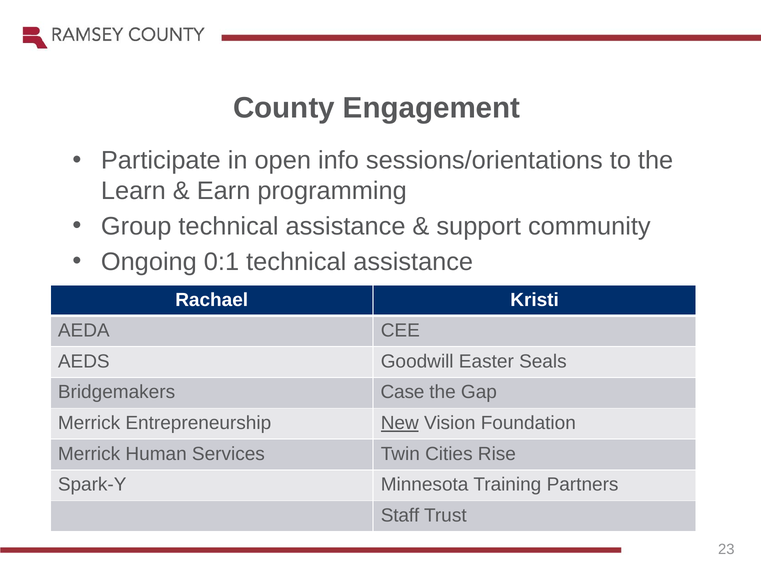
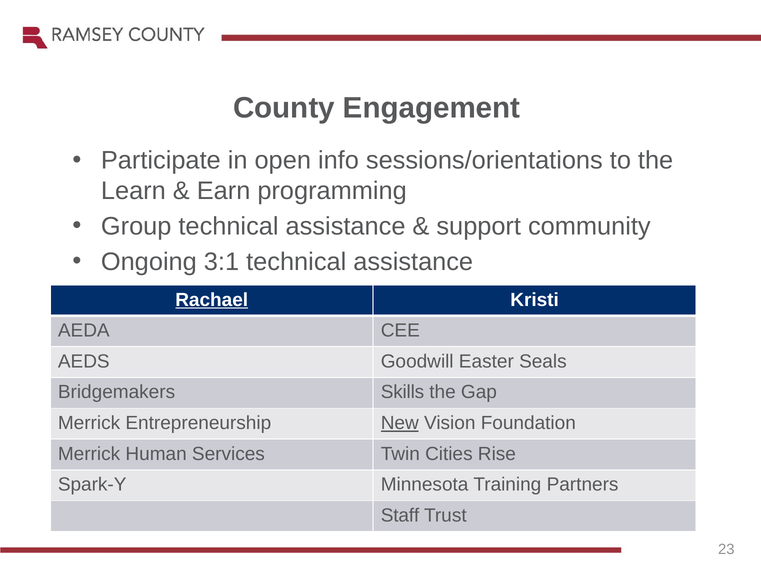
0:1: 0:1 -> 3:1
Rachael underline: none -> present
Case: Case -> Skills
